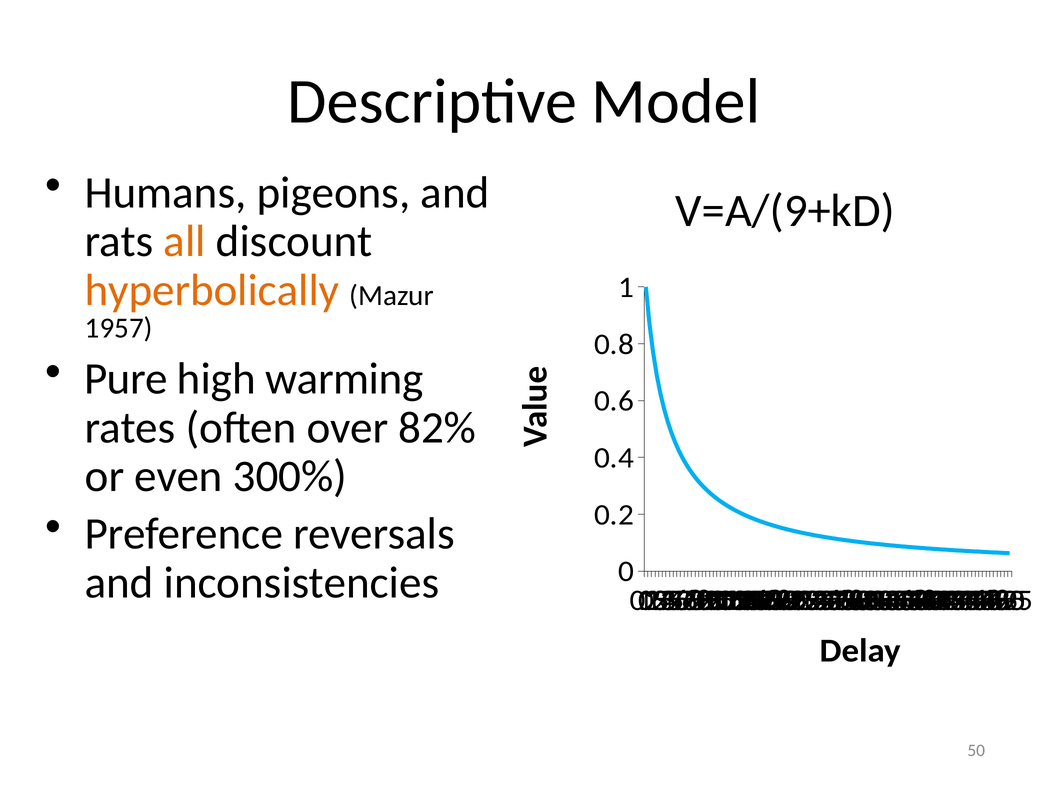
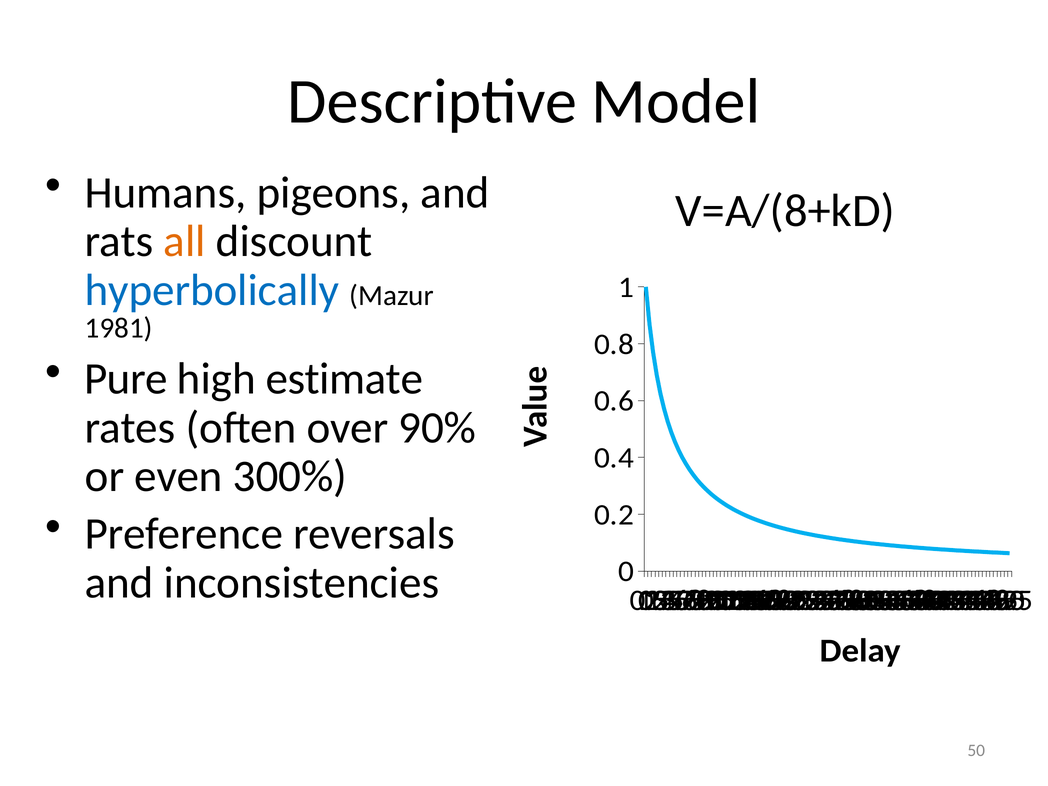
V=A/(9+kD: V=A/(9+kD -> V=A/(8+kD
hyperbolically colour: orange -> blue
1957: 1957 -> 1981
warming: warming -> estimate
82%: 82% -> 90%
